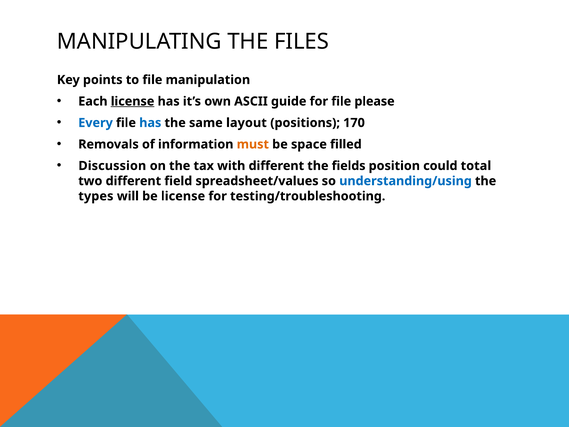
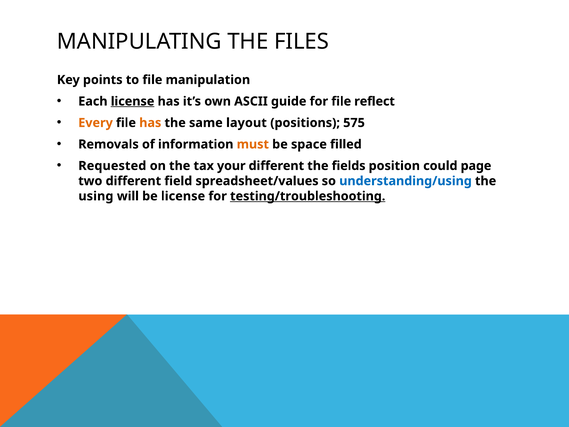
please: please -> reflect
Every colour: blue -> orange
has at (150, 123) colour: blue -> orange
170: 170 -> 575
Discussion: Discussion -> Requested
with: with -> your
total: total -> page
types: types -> using
testing/troubleshooting underline: none -> present
